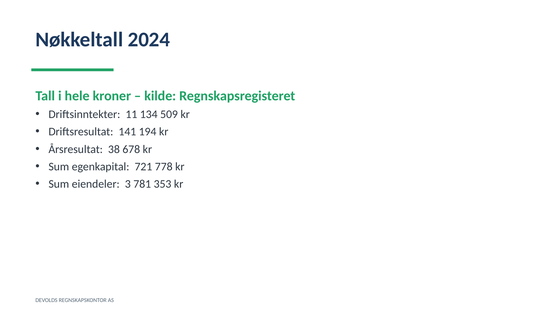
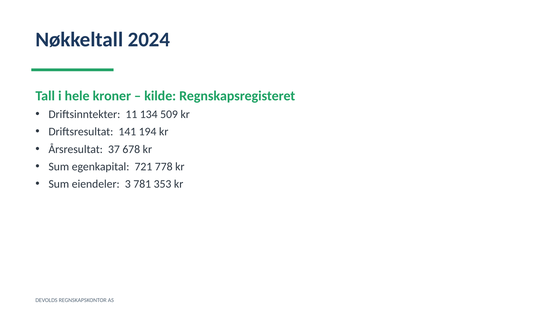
38: 38 -> 37
